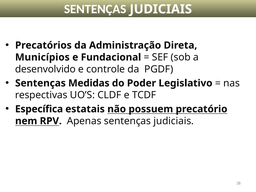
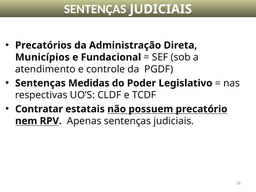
desenvolvido: desenvolvido -> atendimento
Específica: Específica -> Contratar
